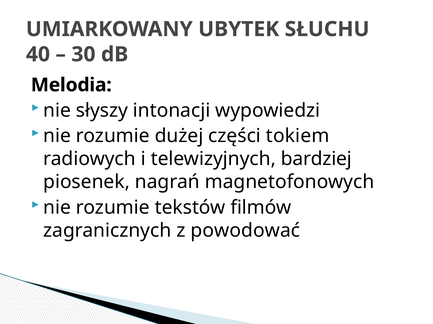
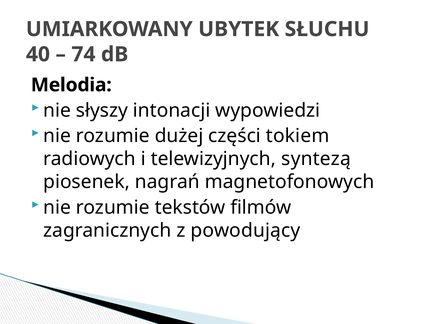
30: 30 -> 74
bardziej: bardziej -> syntezą
powodować: powodować -> powodujący
